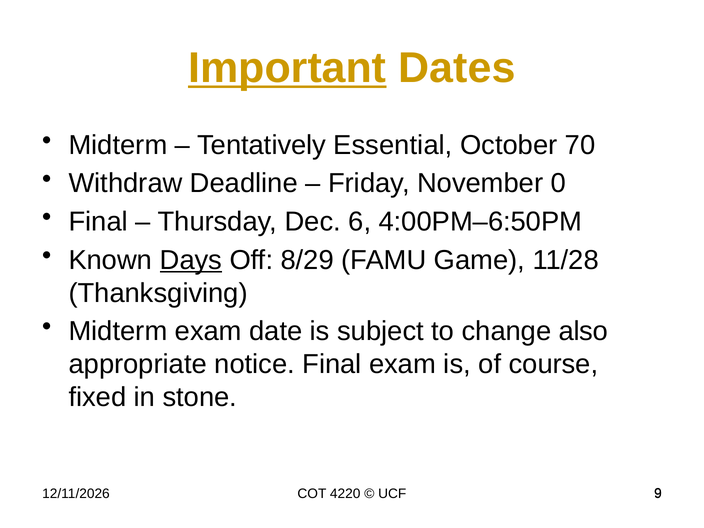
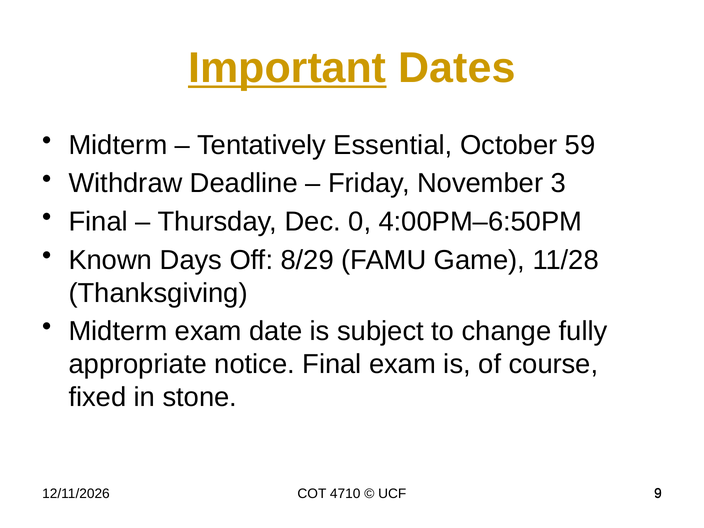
70: 70 -> 59
0: 0 -> 3
6: 6 -> 0
Days underline: present -> none
also: also -> fully
4220: 4220 -> 4710
